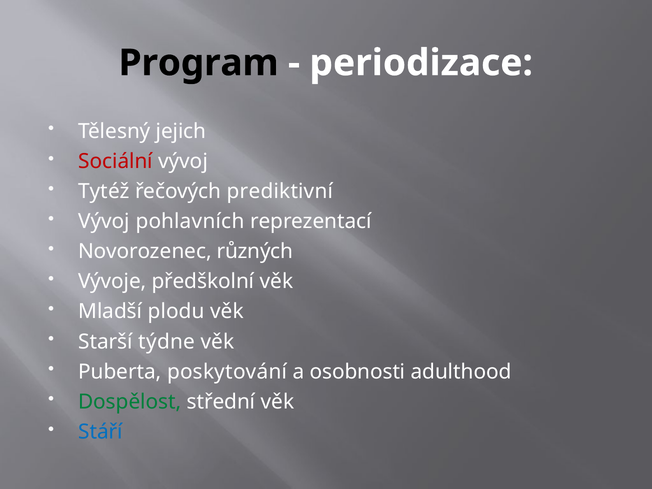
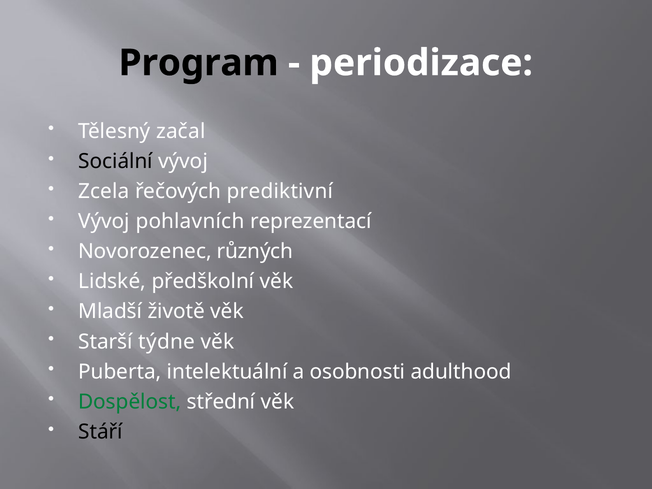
jejich: jejich -> začal
Sociální colour: red -> black
Tytéž: Tytéž -> Zcela
Vývoje: Vývoje -> Lidské
plodu: plodu -> životě
poskytování: poskytování -> intelektuální
Stáří colour: blue -> black
